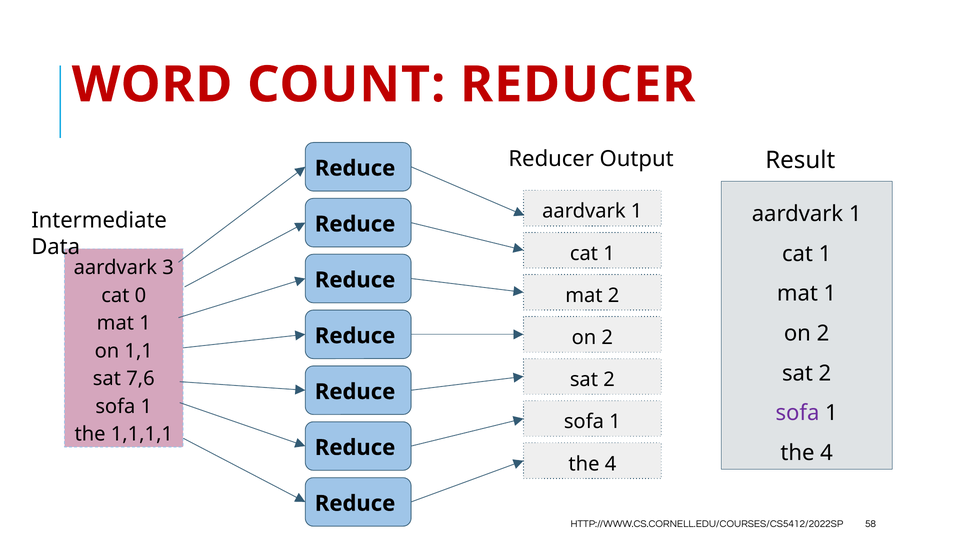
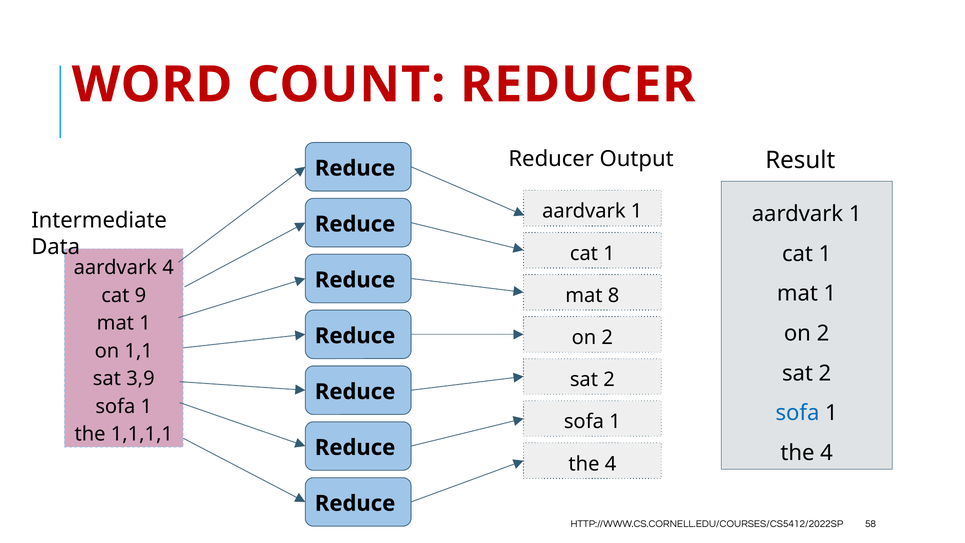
aardvark 3: 3 -> 4
0: 0 -> 9
mat 2: 2 -> 8
7,6: 7,6 -> 3,9
sofa at (797, 413) colour: purple -> blue
